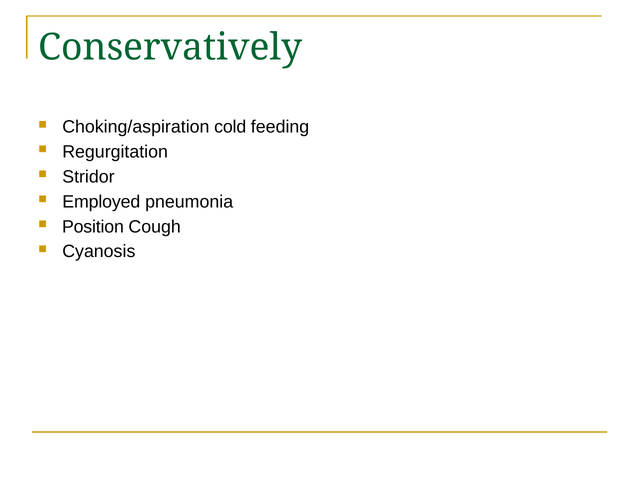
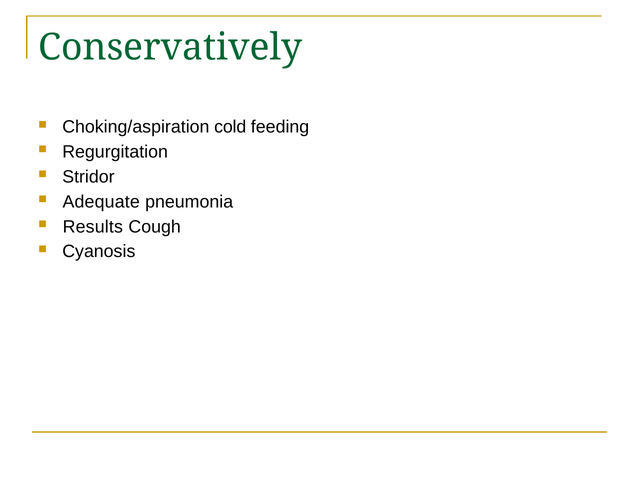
Employed: Employed -> Adequate
Position: Position -> Results
